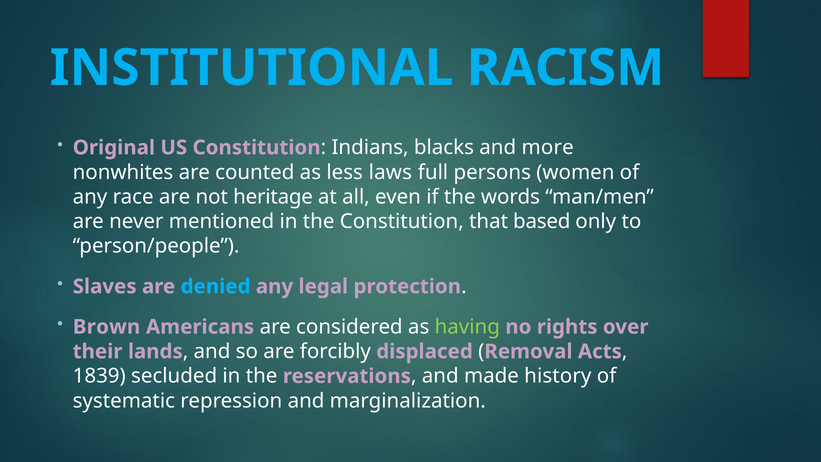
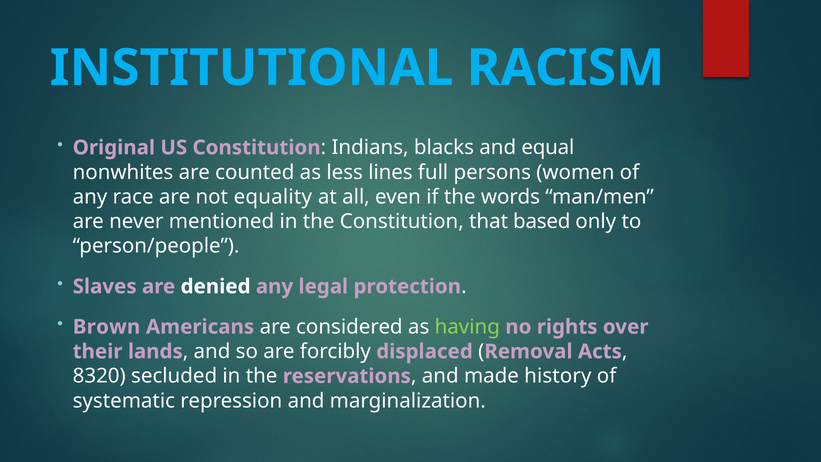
more: more -> equal
laws: laws -> lines
heritage: heritage -> equality
denied colour: light blue -> white
1839: 1839 -> 8320
